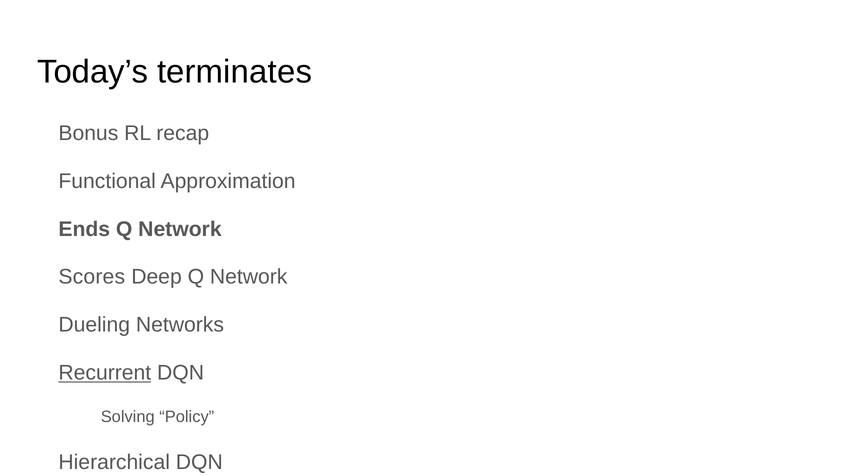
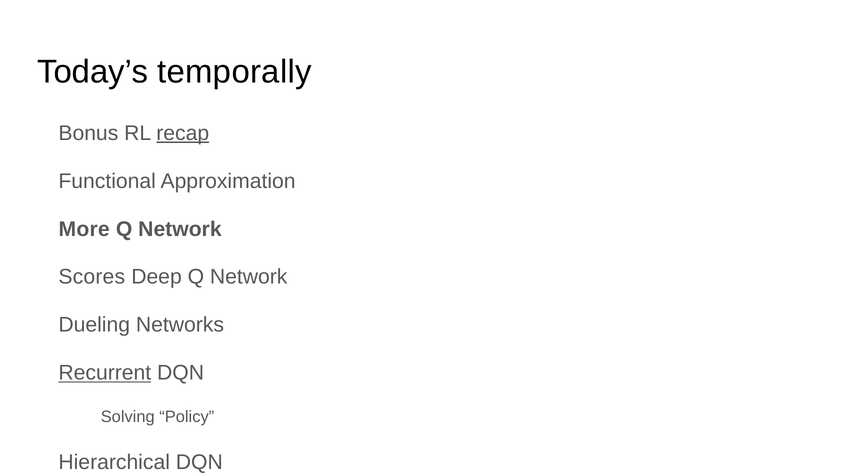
terminates: terminates -> temporally
recap underline: none -> present
Ends: Ends -> More
